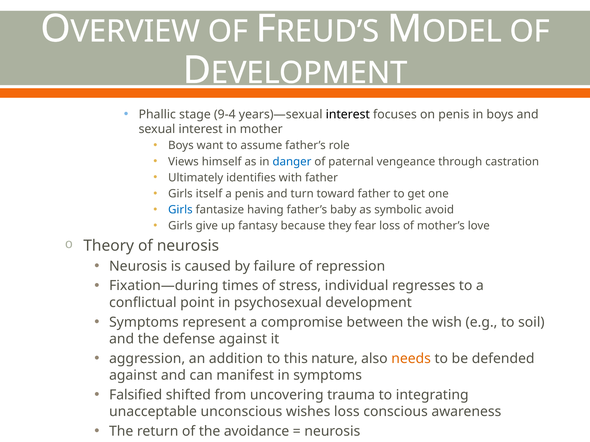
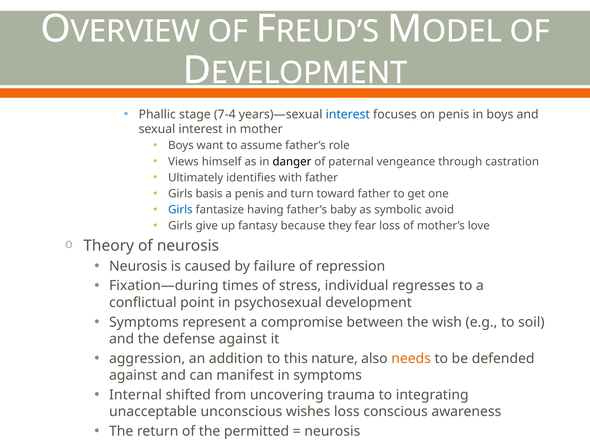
9-4: 9-4 -> 7-4
interest at (348, 114) colour: black -> blue
danger colour: blue -> black
itself: itself -> basis
Falsified: Falsified -> Internal
avoidance: avoidance -> permitted
